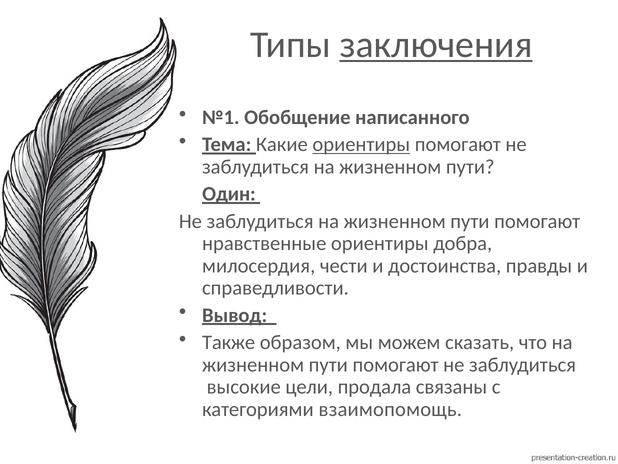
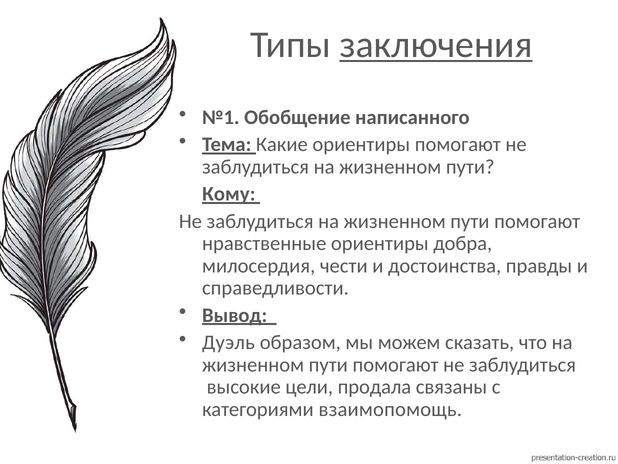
ориентиры at (361, 144) underline: present -> none
Один: Один -> Кому
Также: Также -> Дуэль
